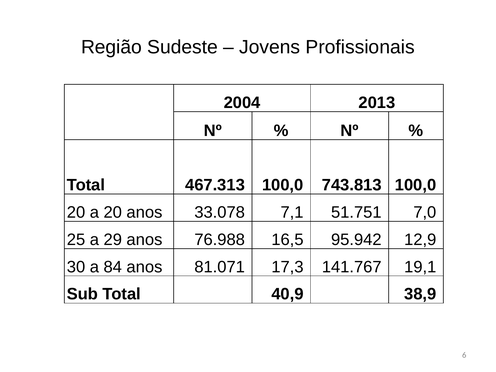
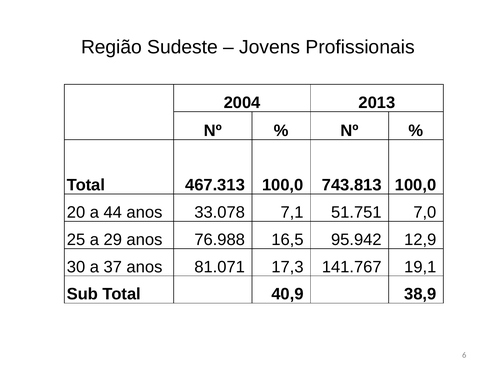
a 20: 20 -> 44
84: 84 -> 37
